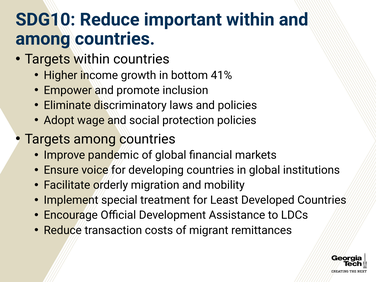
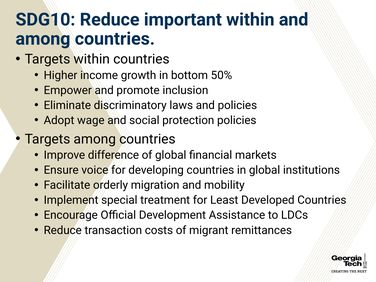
41%: 41% -> 50%
pandemic: pandemic -> difference
